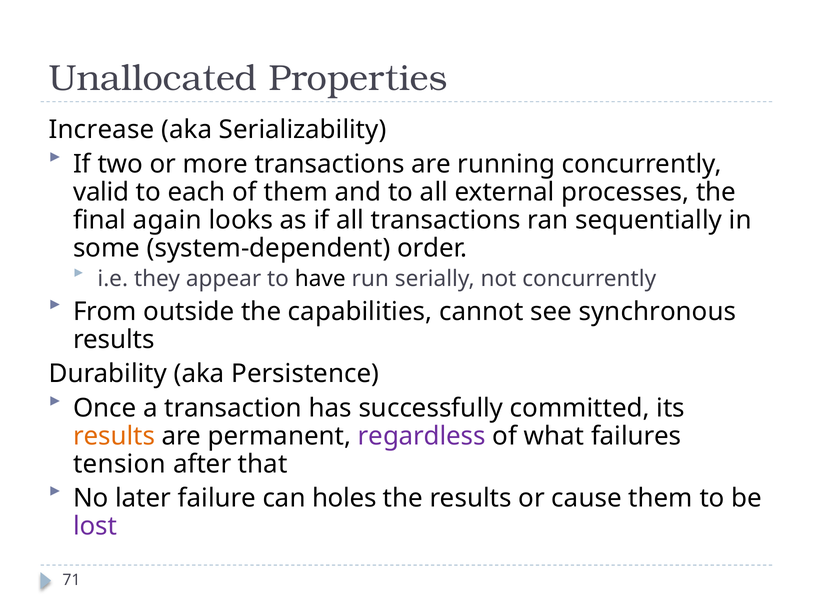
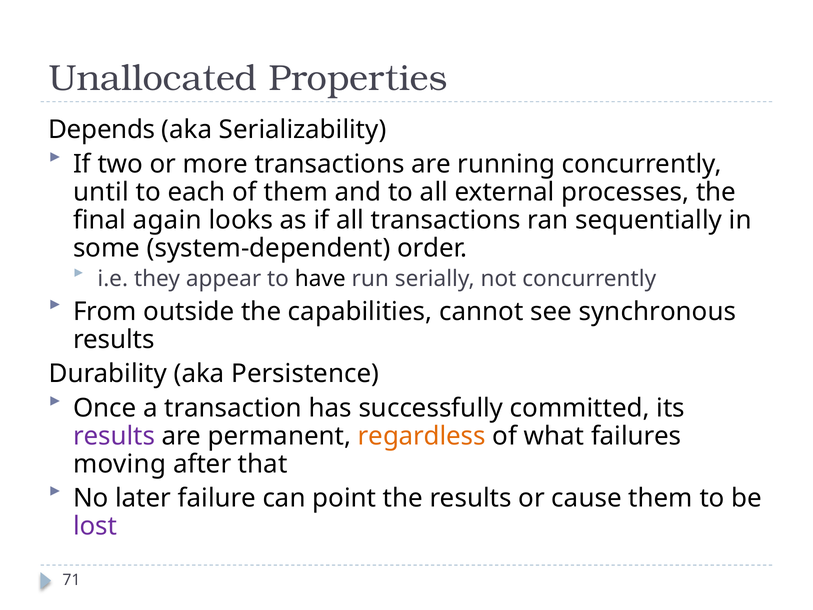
Increase: Increase -> Depends
valid: valid -> until
results at (114, 436) colour: orange -> purple
regardless colour: purple -> orange
tension: tension -> moving
holes: holes -> point
